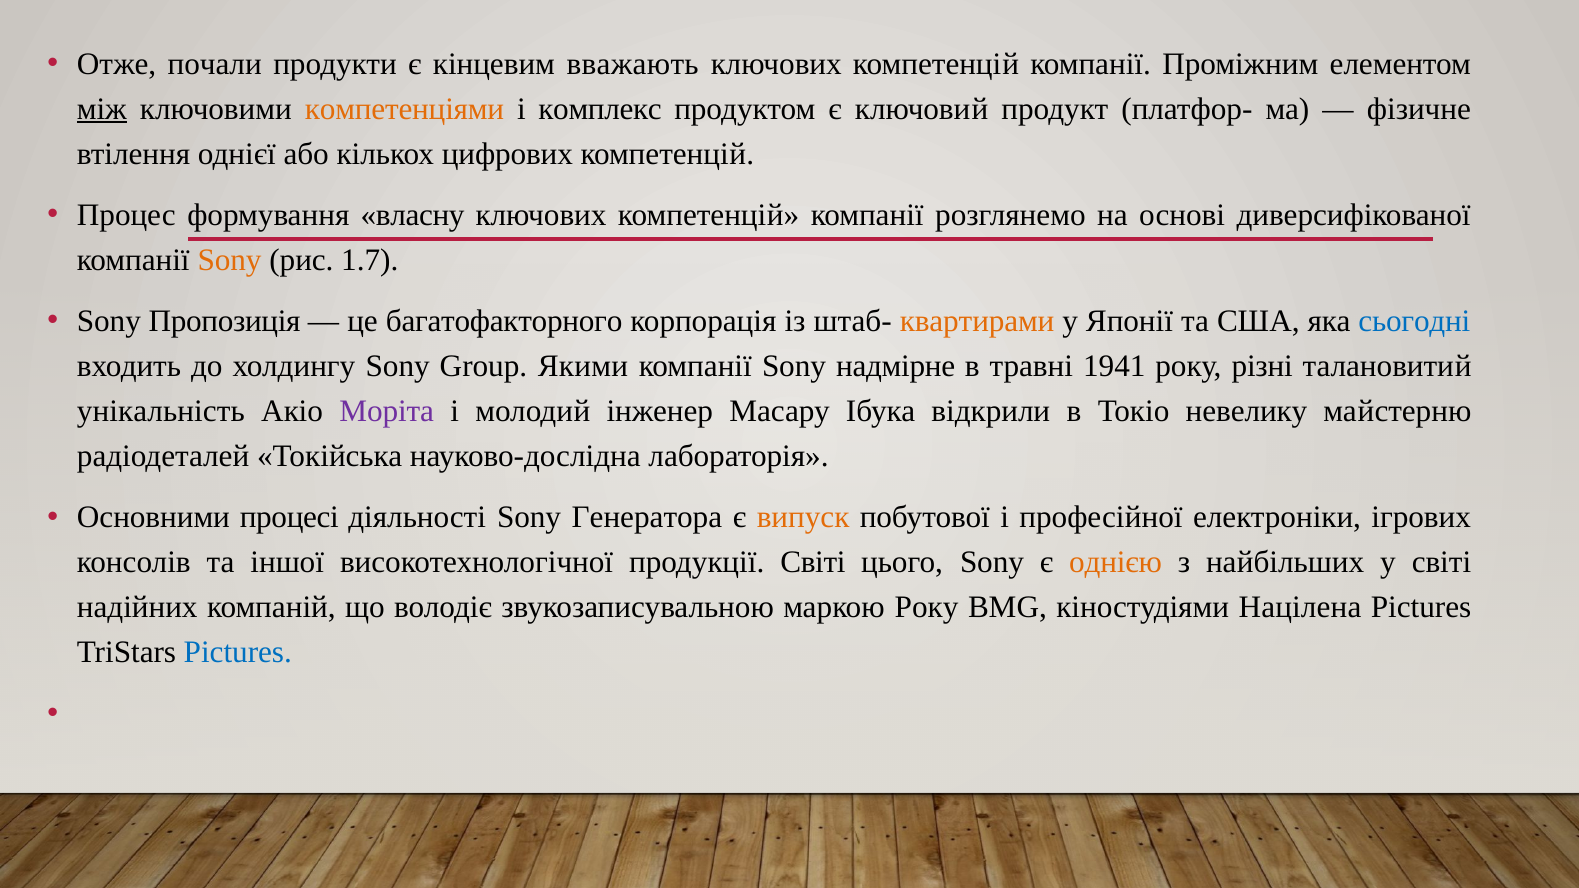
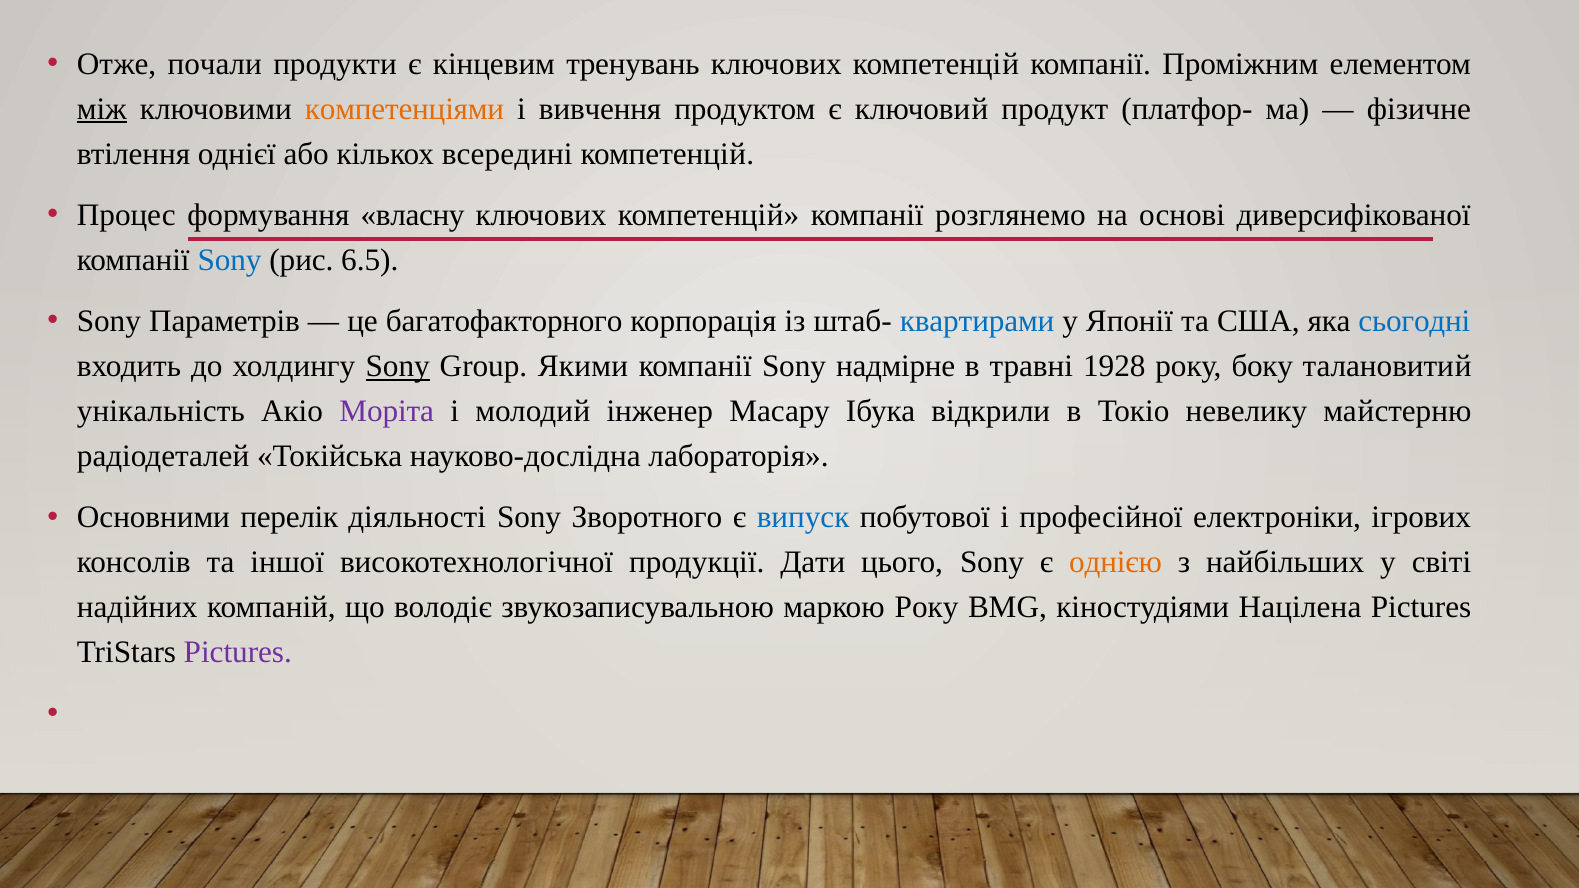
вважають: вважають -> тренувань
комплекс: комплекс -> вивчення
цифрових: цифрових -> всередині
Sony at (230, 260) colour: orange -> blue
1.7: 1.7 -> 6.5
Пропозиція: Пропозиція -> Параметрів
квартирами colour: orange -> blue
Sony at (398, 367) underline: none -> present
1941: 1941 -> 1928
різні: різні -> боку
процесі: процесі -> перелік
Генератора: Генератора -> Зворотного
випуск colour: orange -> blue
продукції Світі: Світі -> Дати
Pictures at (238, 653) colour: blue -> purple
